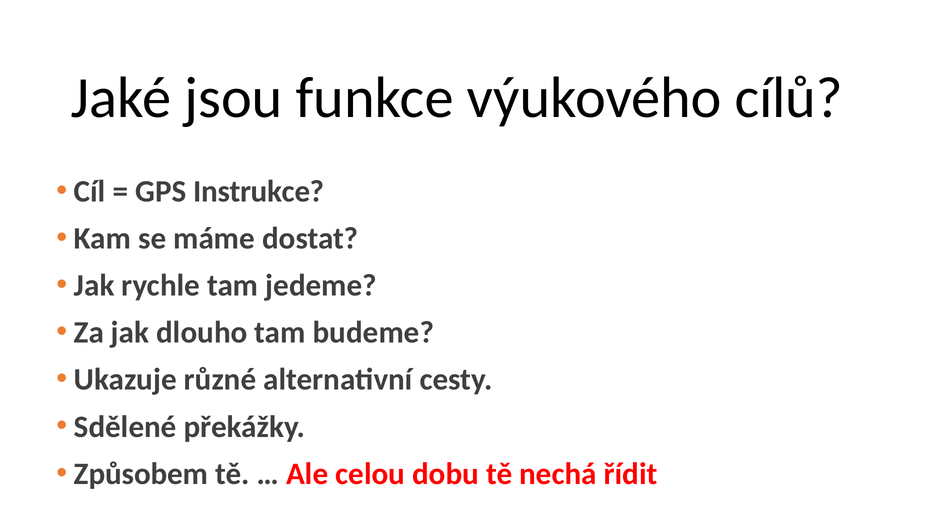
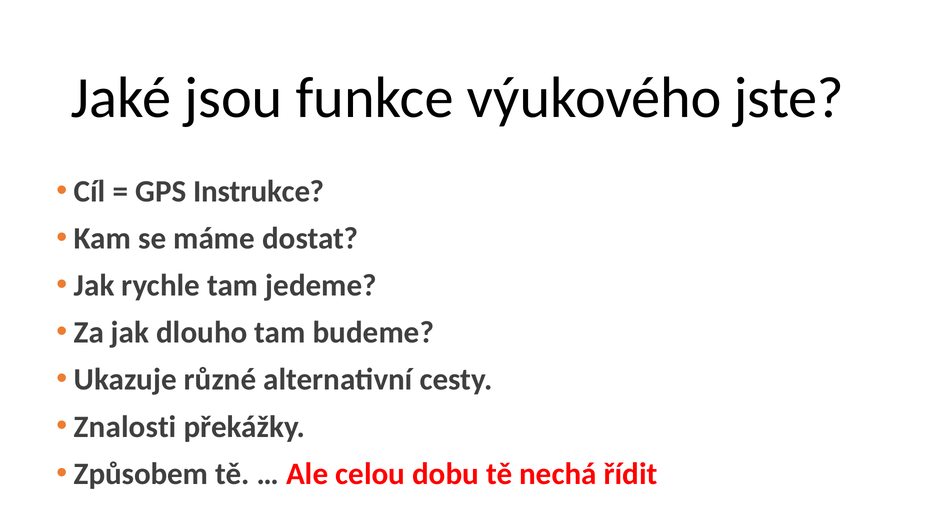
cílů: cílů -> jste
Sdělené: Sdělené -> Znalosti
